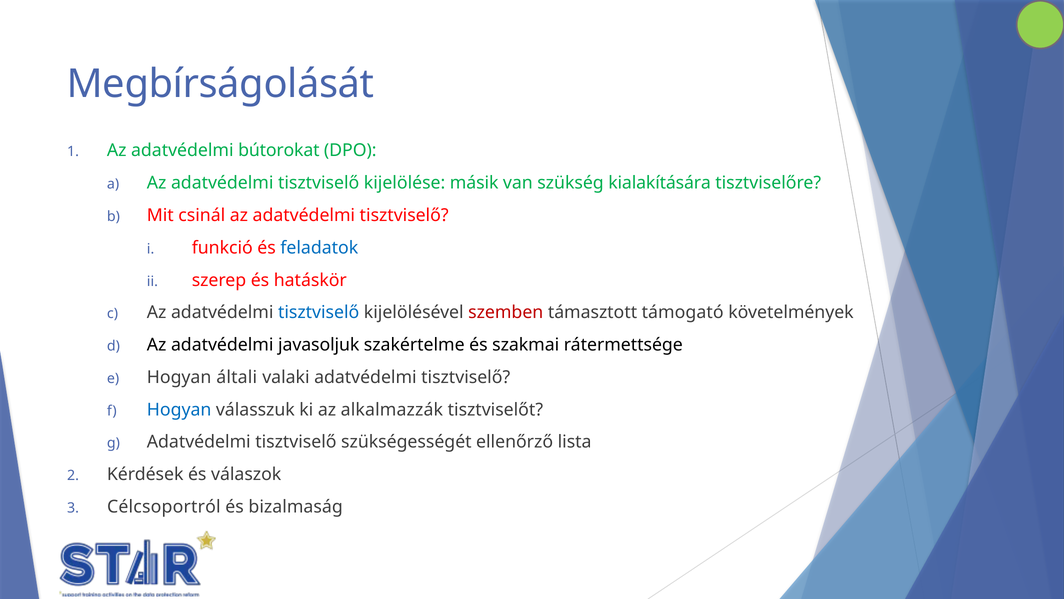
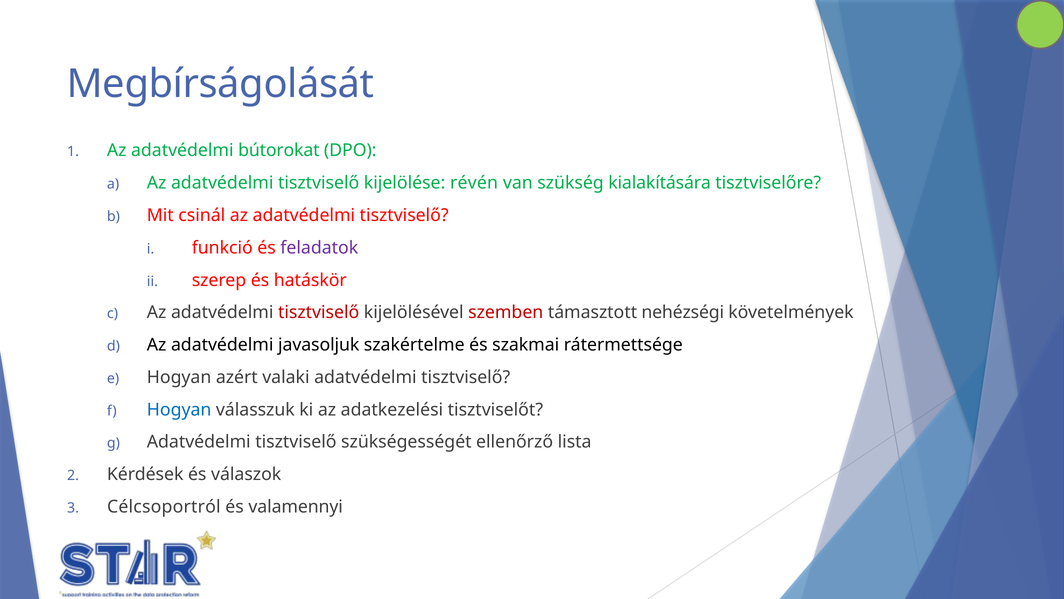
másik: másik -> révén
feladatok colour: blue -> purple
tisztviselő at (319, 312) colour: blue -> red
támogató: támogató -> nehézségi
általi: általi -> azért
alkalmazzák: alkalmazzák -> adatkezelési
bizalmaság: bizalmaság -> valamennyi
